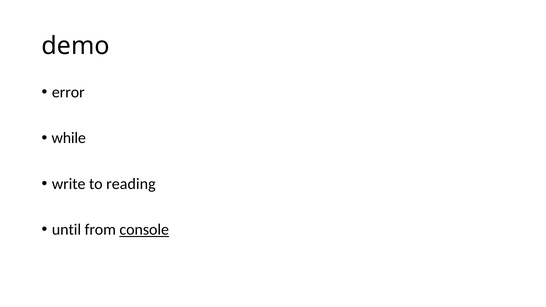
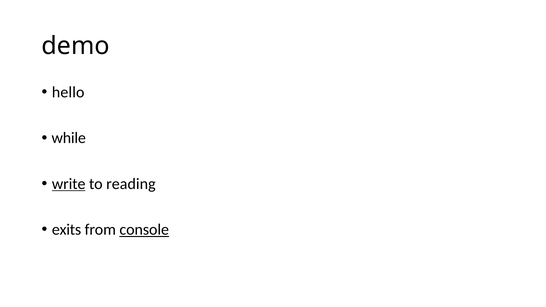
error: error -> hello
write underline: none -> present
until: until -> exits
